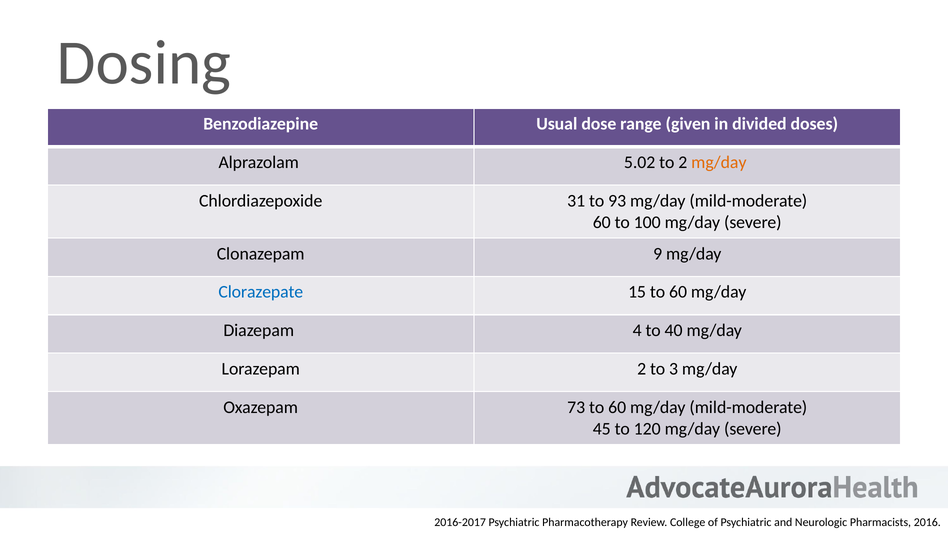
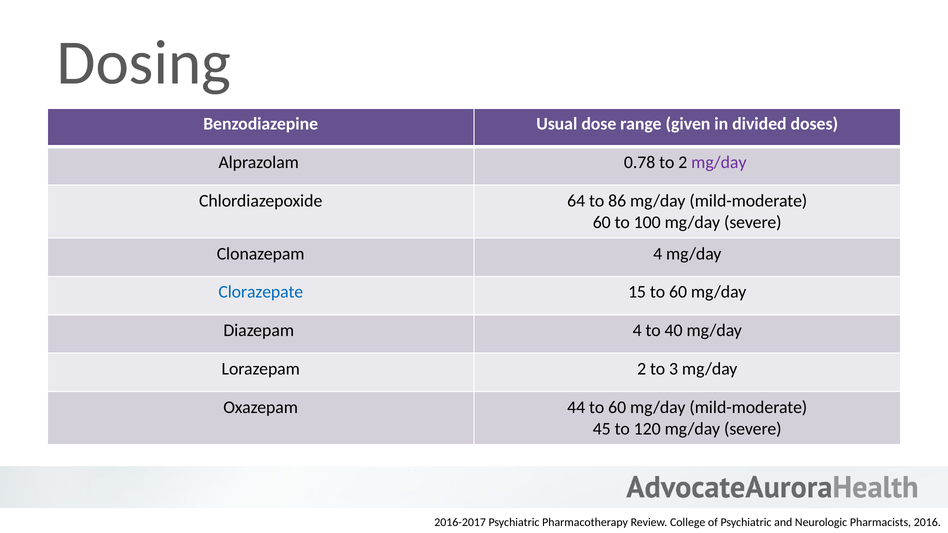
5.02: 5.02 -> 0.78
mg/day at (719, 163) colour: orange -> purple
31: 31 -> 64
93: 93 -> 86
Clonazepam 9: 9 -> 4
73: 73 -> 44
